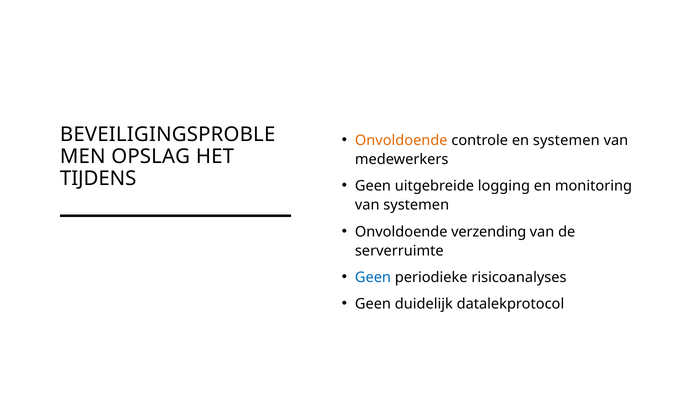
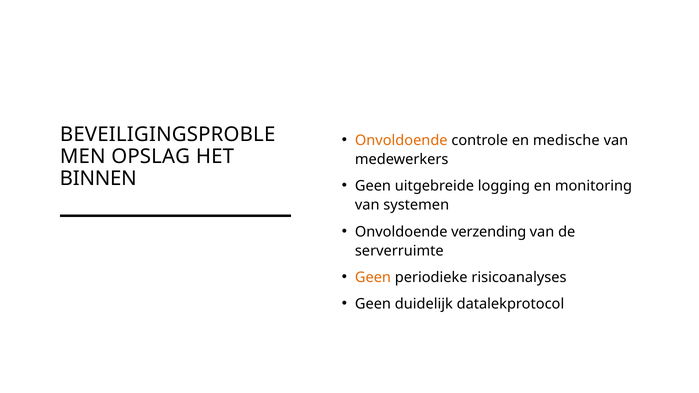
en systemen: systemen -> medische
TIJDENS: TIJDENS -> BINNEN
Geen at (373, 278) colour: blue -> orange
